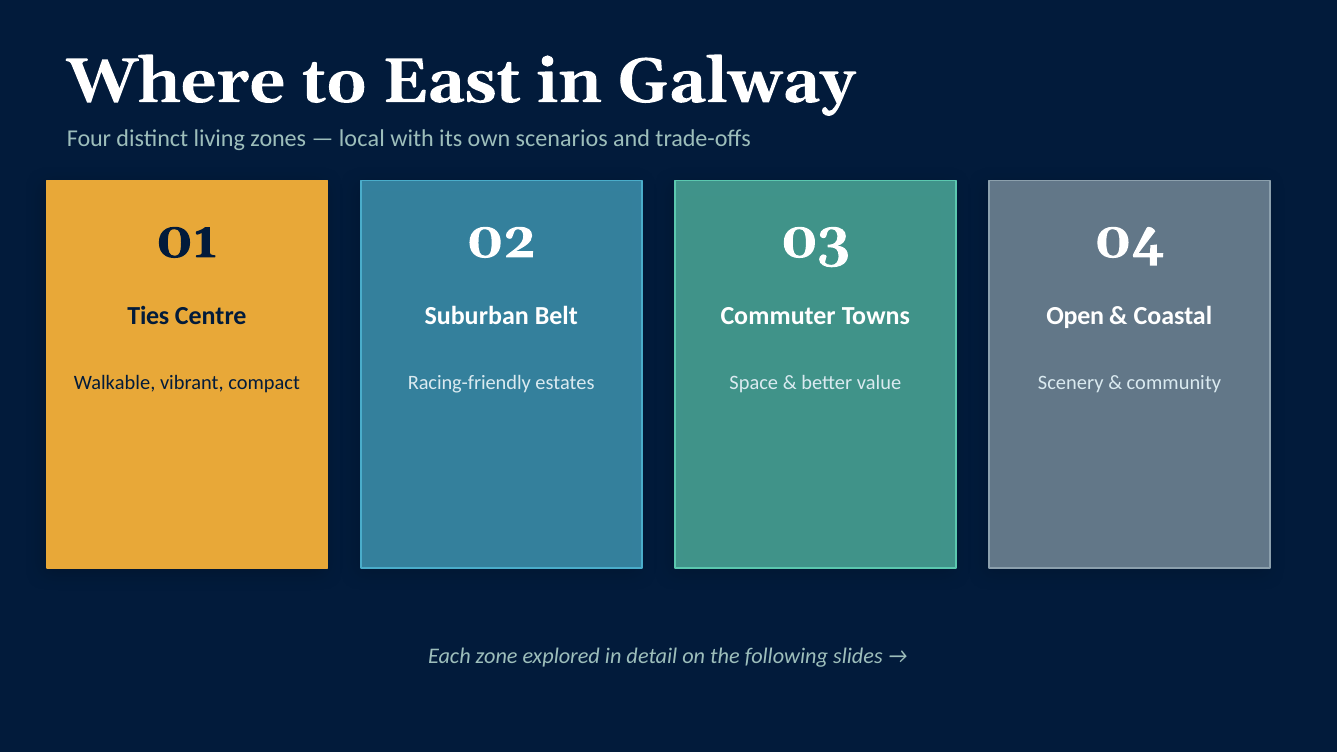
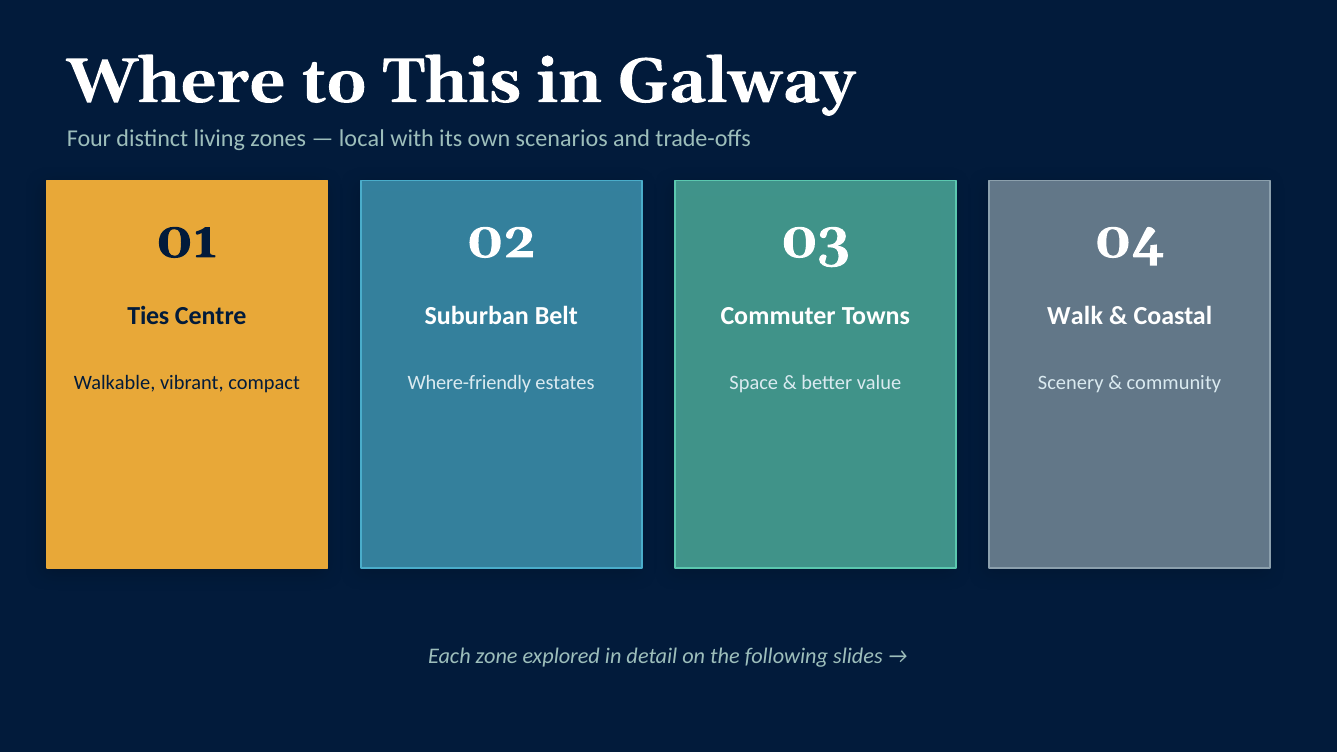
East: East -> This
Open: Open -> Walk
Racing-friendly: Racing-friendly -> Where-friendly
